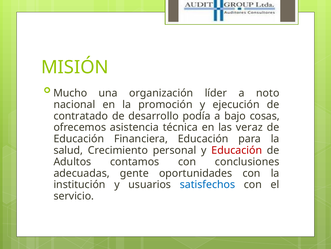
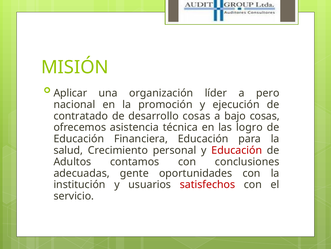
Mucho: Mucho -> Aplicar
noto: noto -> pero
desarrollo podía: podía -> cosas
veraz: veraz -> logro
satisfechos colour: blue -> red
